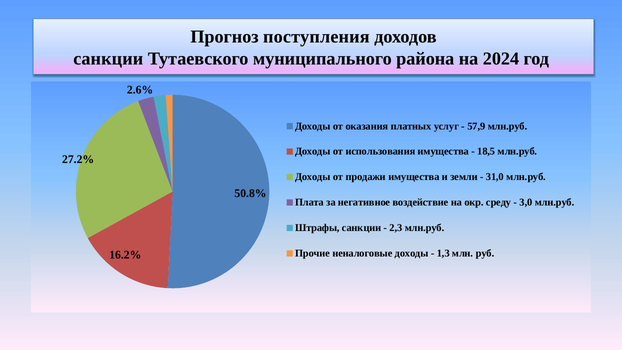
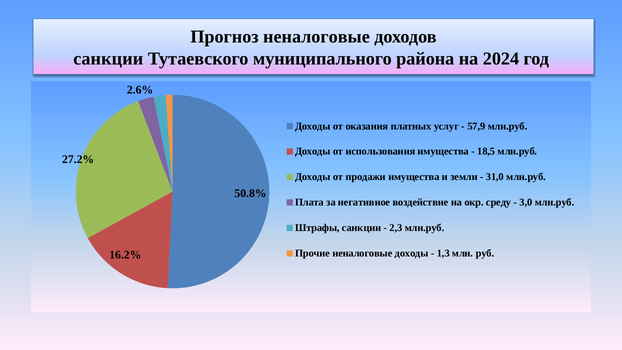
Прогноз поступления: поступления -> неналоговые
